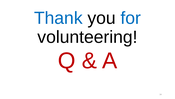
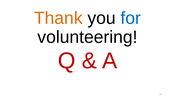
Thank colour: blue -> orange
